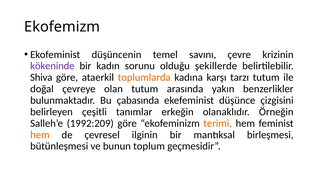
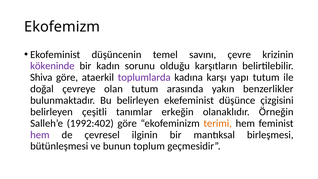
şekillerde: şekillerde -> karşıtların
toplumlarda colour: orange -> purple
tarzı: tarzı -> yapı
Bu çabasında: çabasında -> belirleyen
1992:209: 1992:209 -> 1992:402
hem at (40, 135) colour: orange -> purple
